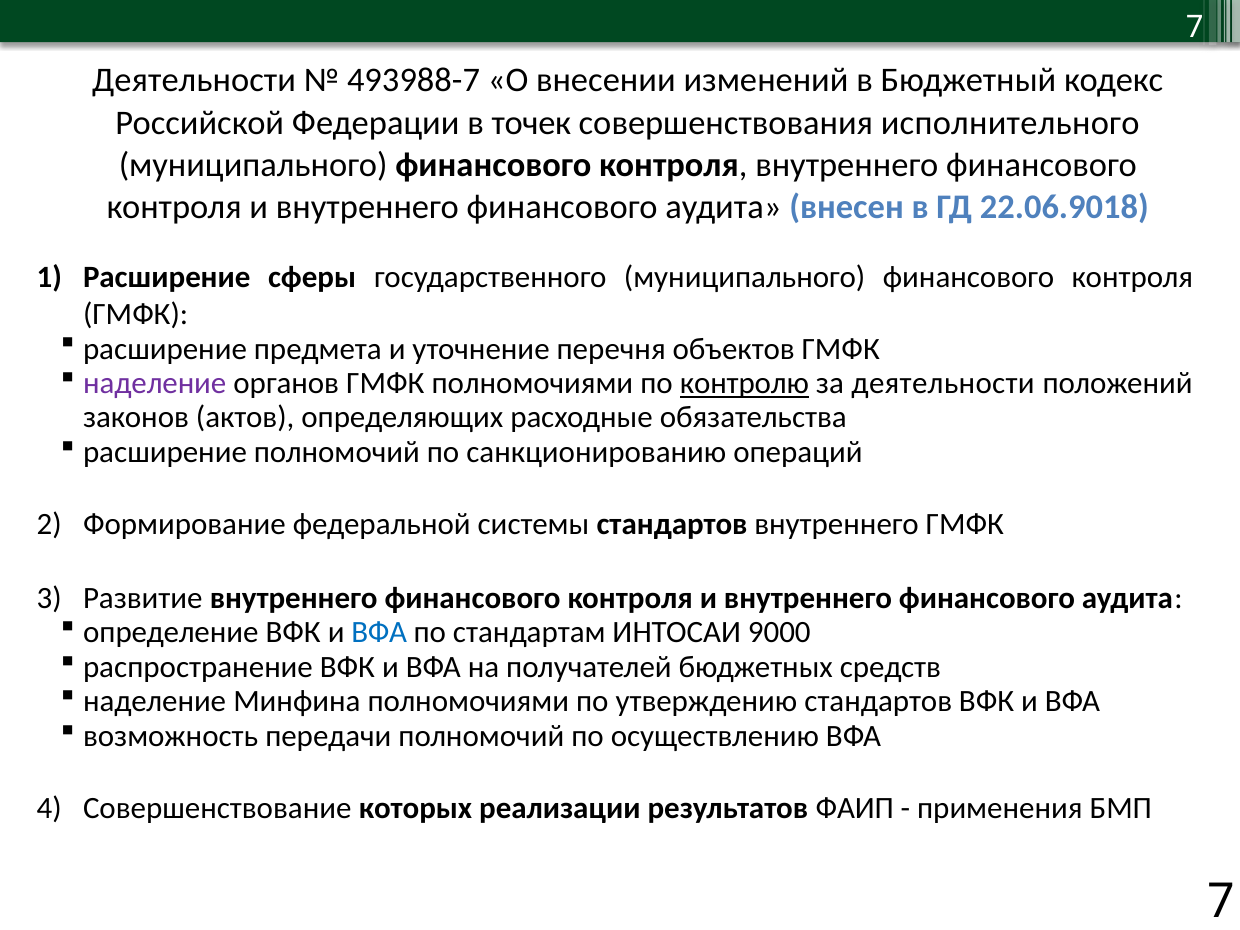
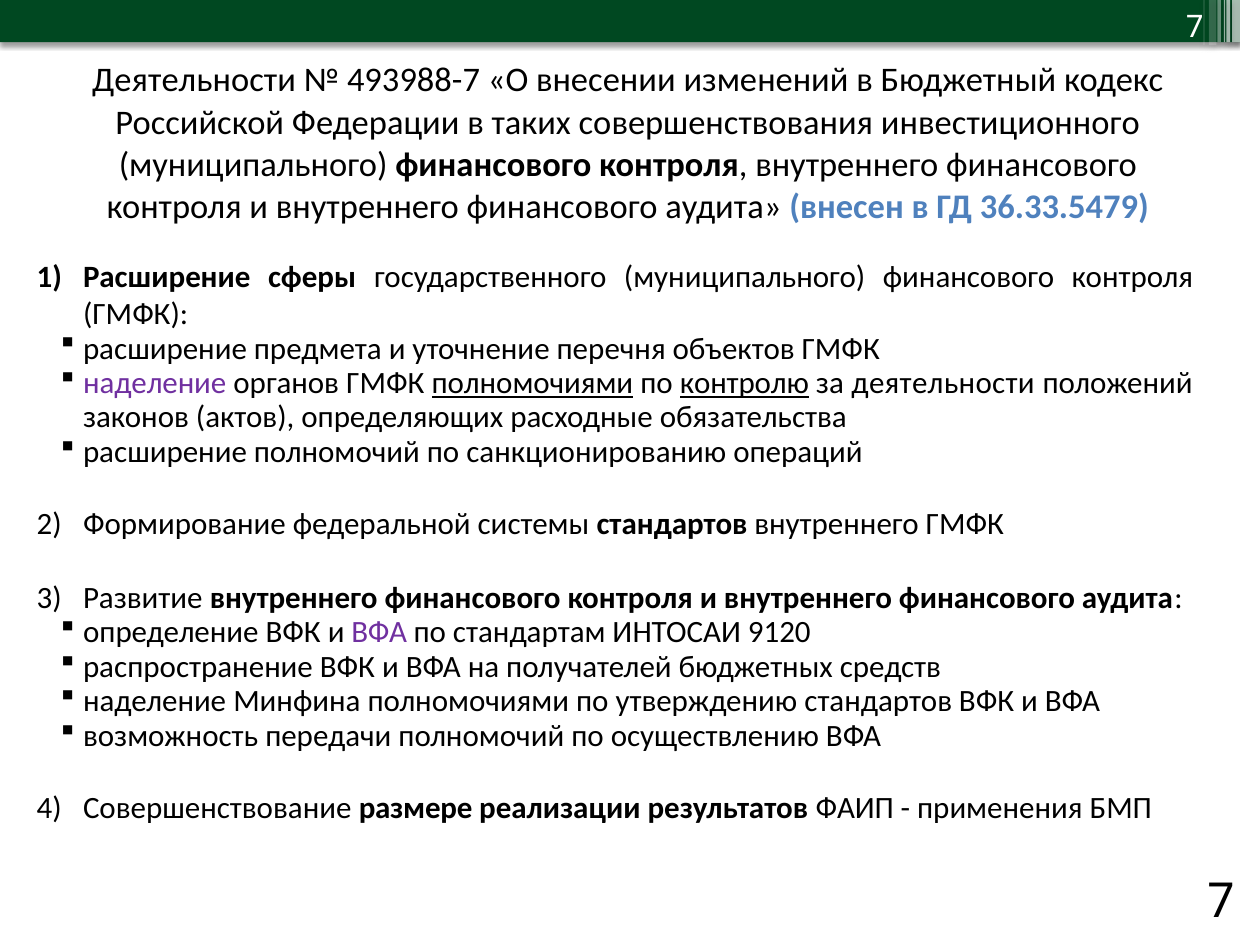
точек: точек -> таких
исполнительного: исполнительного -> инвестиционного
22.06.9018: 22.06.9018 -> 36.33.5479
полномочиями at (532, 383) underline: none -> present
ВФА at (379, 633) colour: blue -> purple
9000: 9000 -> 9120
которых: которых -> размере
